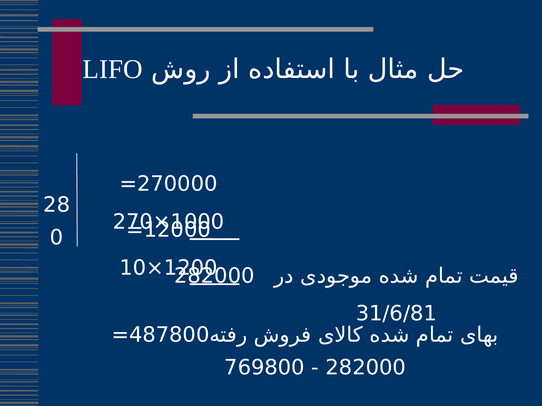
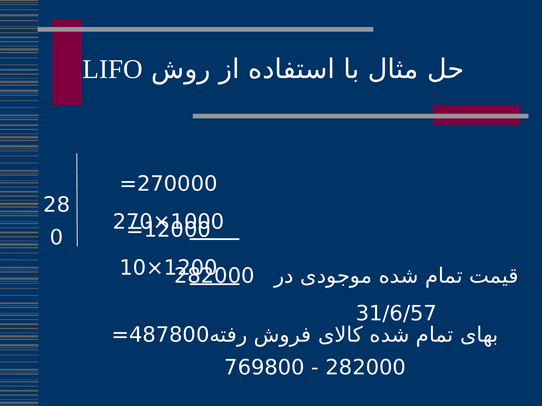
31/6/81: 31/6/81 -> 31/6/57
